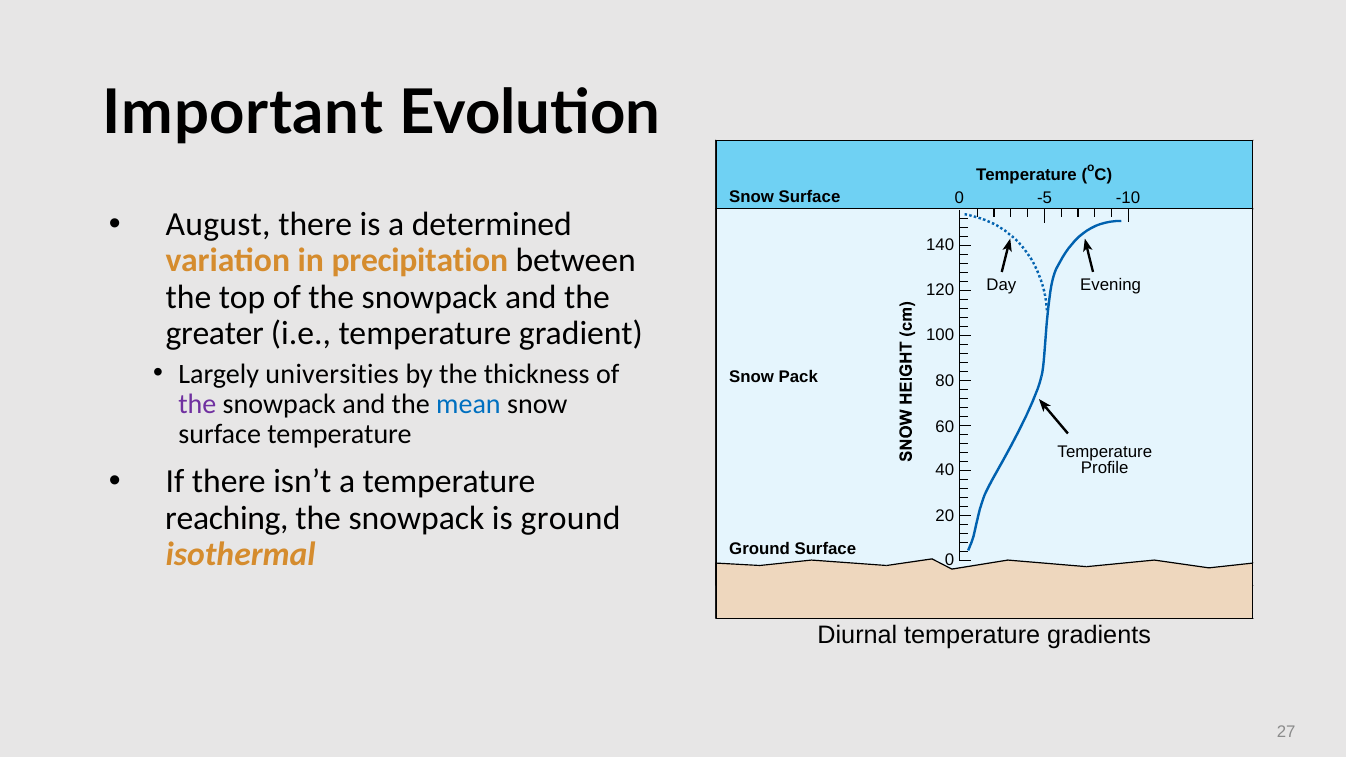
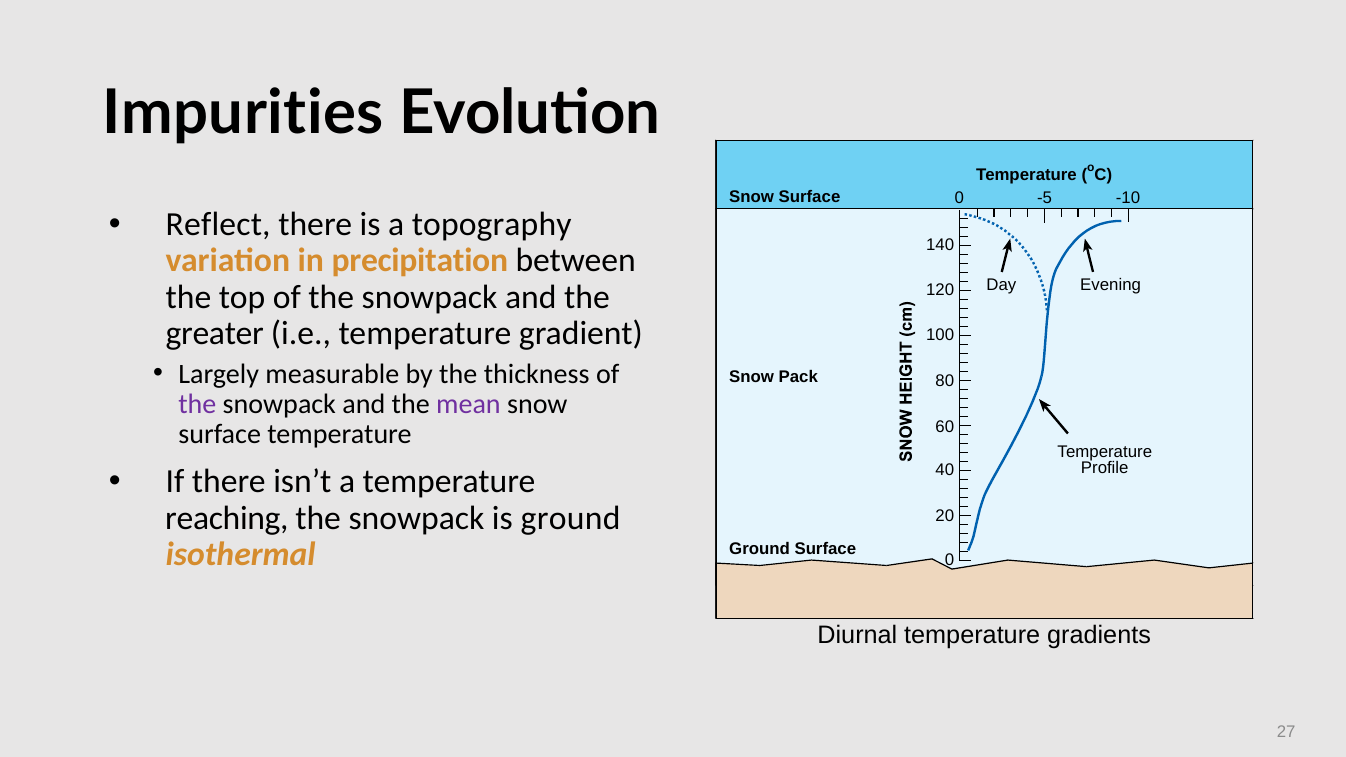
Important: Important -> Impurities
August: August -> Reflect
determined: determined -> topography
universities: universities -> measurable
mean colour: blue -> purple
